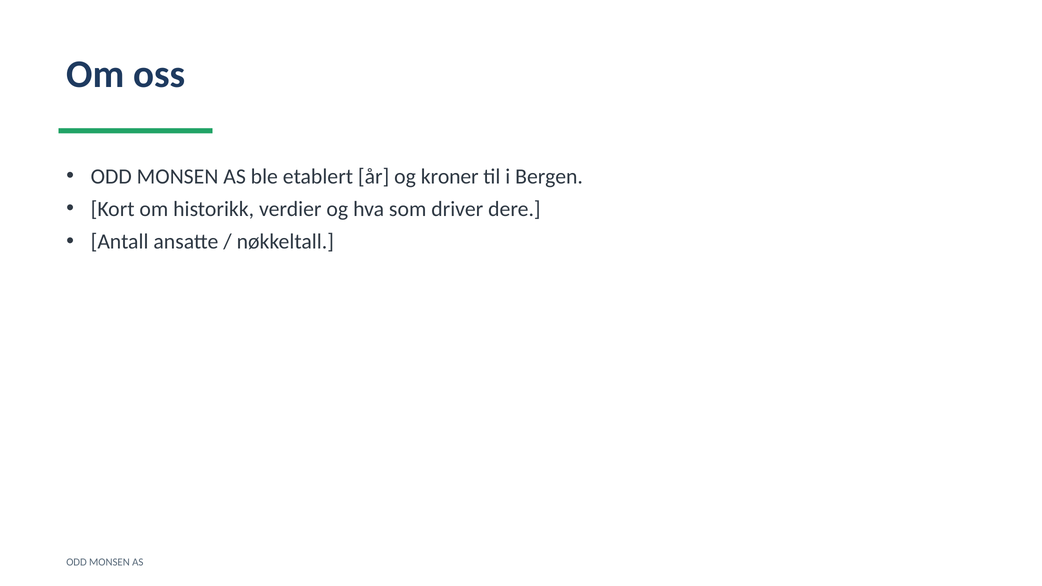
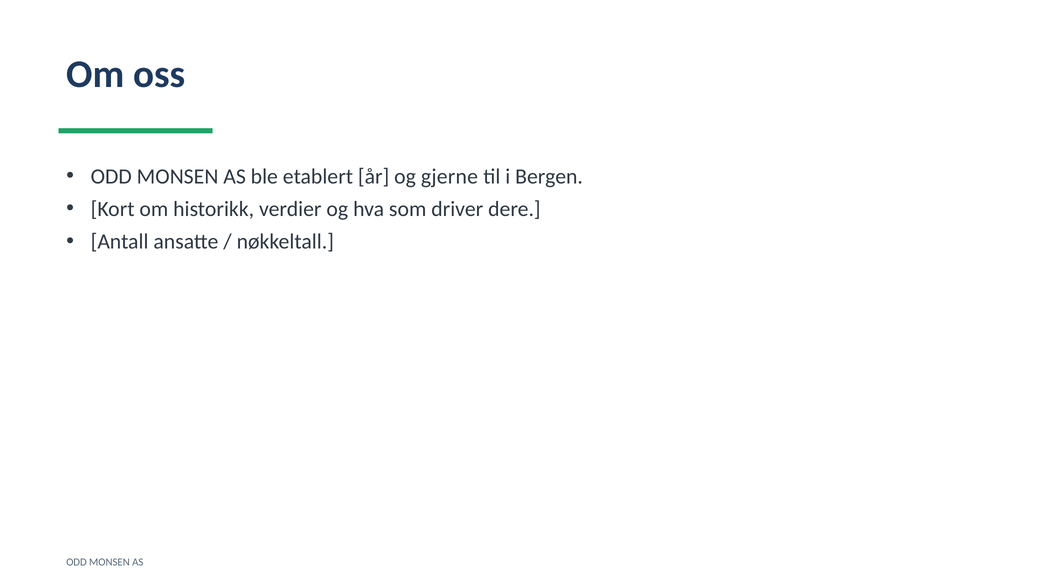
kroner: kroner -> gjerne
